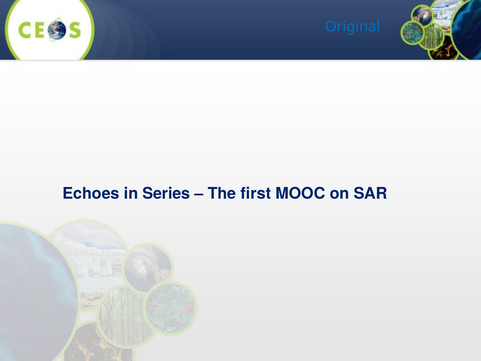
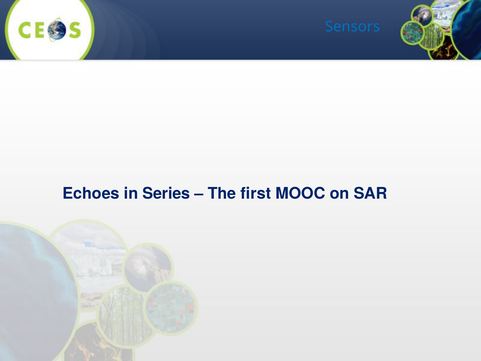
Original: Original -> Sensors
